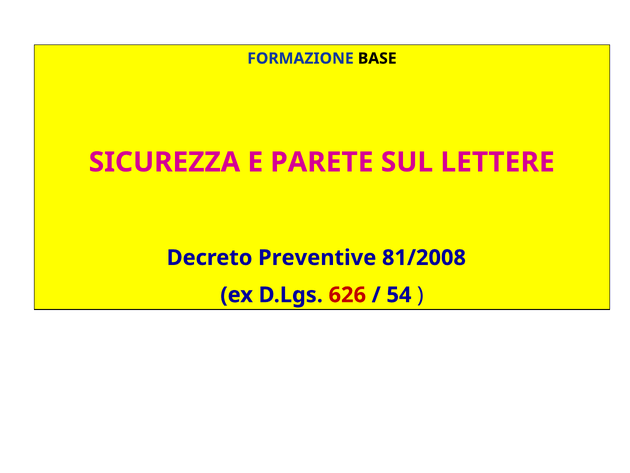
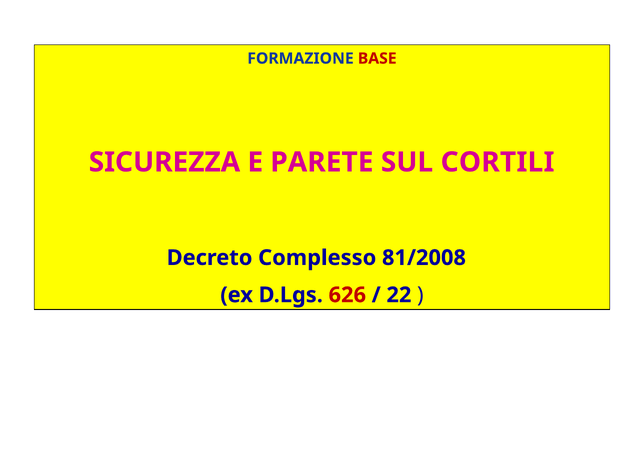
BASE colour: black -> red
LETTERE: LETTERE -> CORTILI
Preventive: Preventive -> Complesso
54: 54 -> 22
